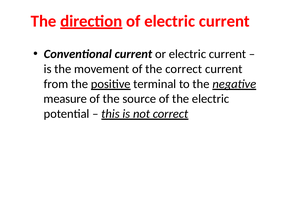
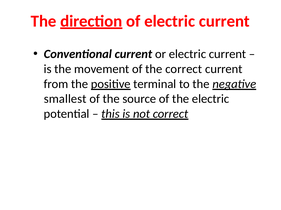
measure: measure -> smallest
